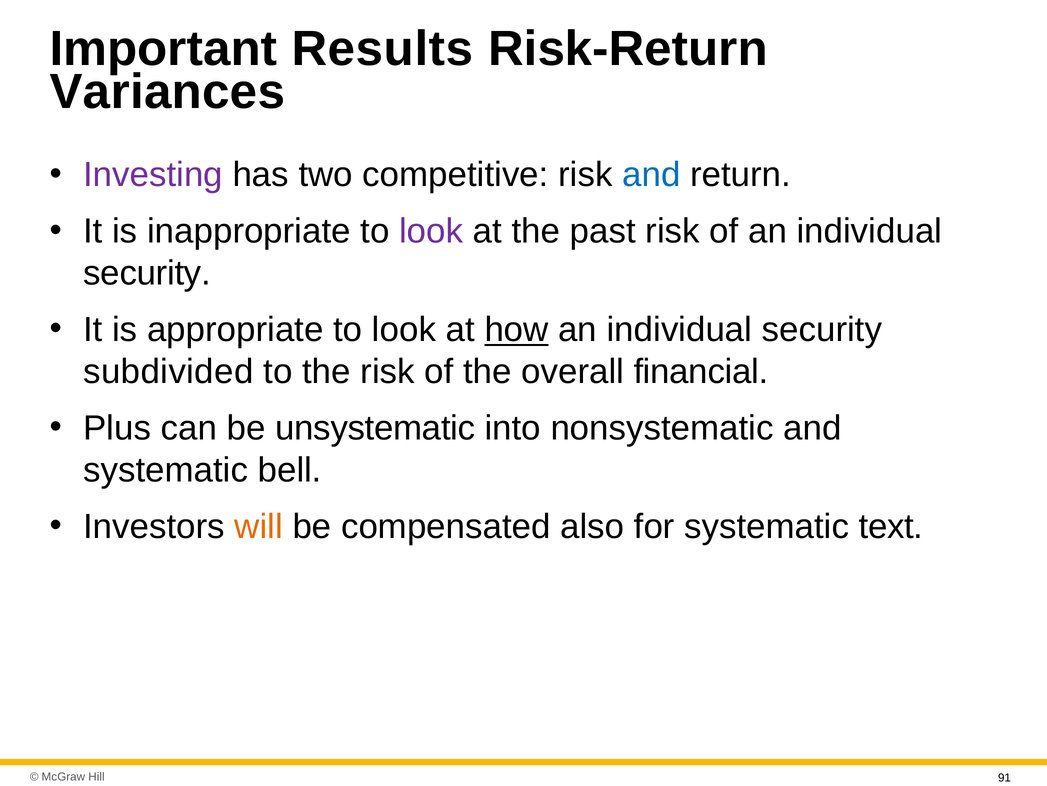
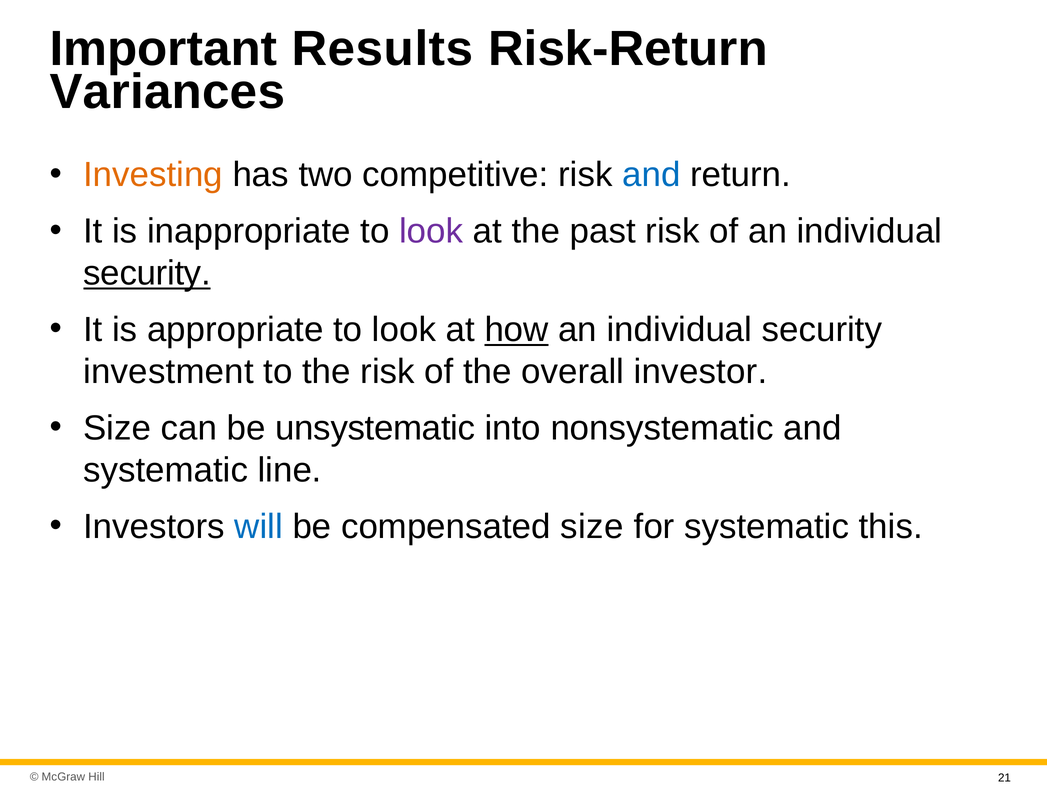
Investing colour: purple -> orange
security at (147, 273) underline: none -> present
subdivided: subdivided -> investment
financial: financial -> investor
Plus at (117, 428): Plus -> Size
bell: bell -> line
will colour: orange -> blue
compensated also: also -> size
text: text -> this
91: 91 -> 21
